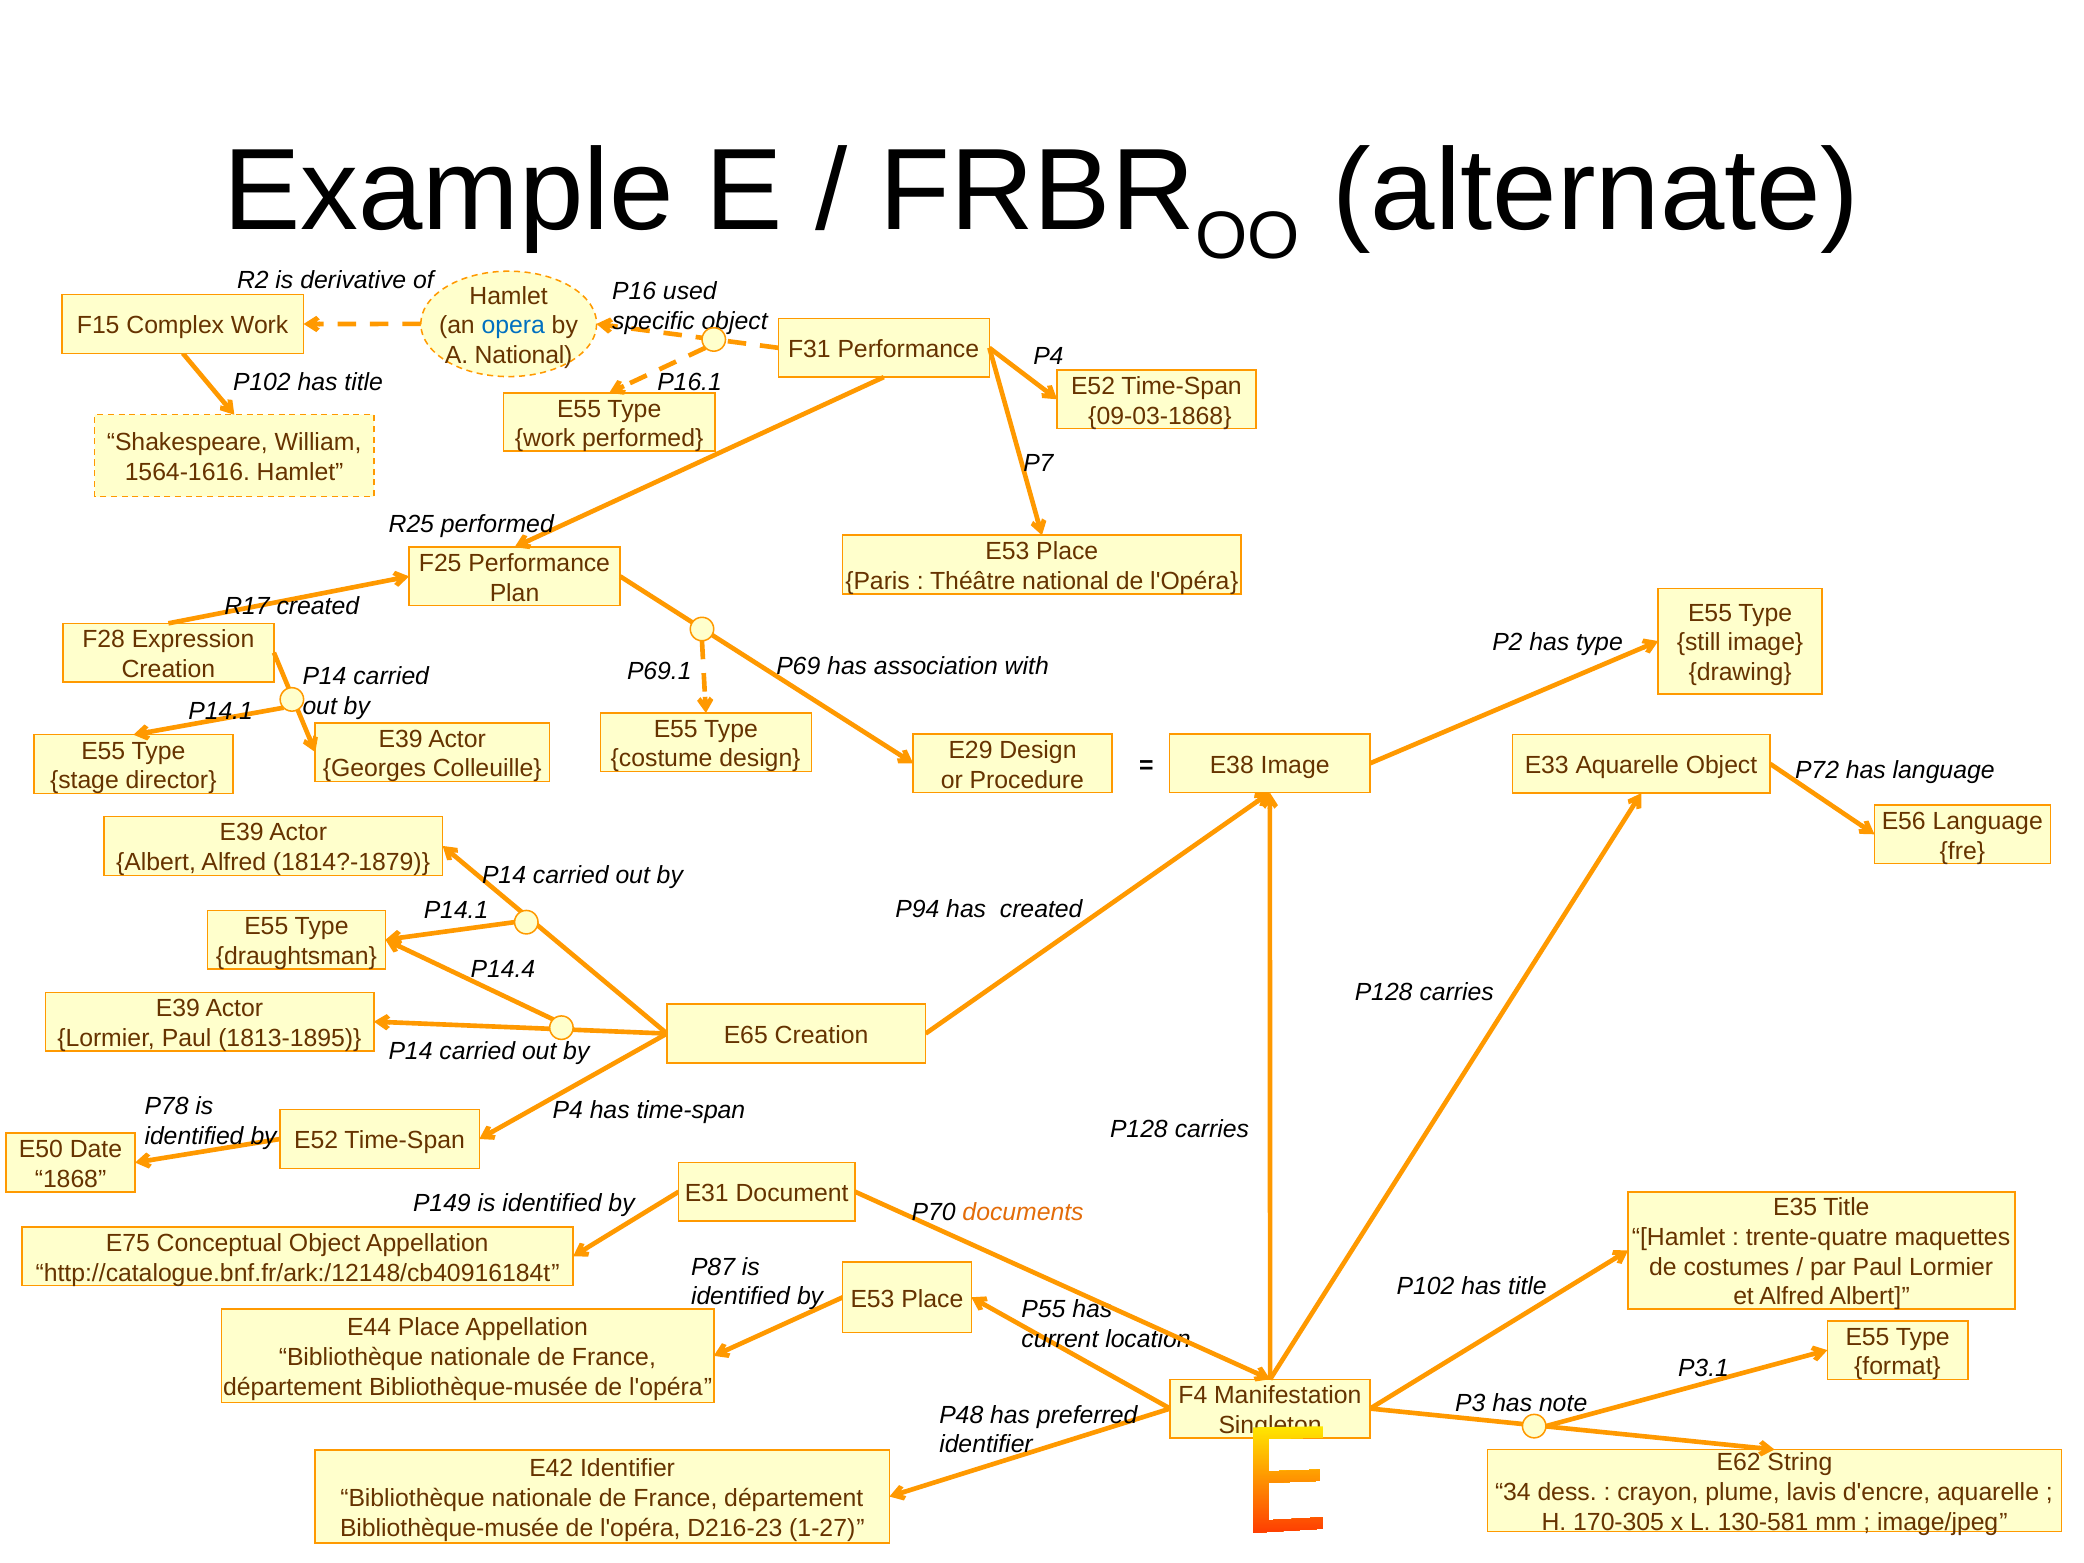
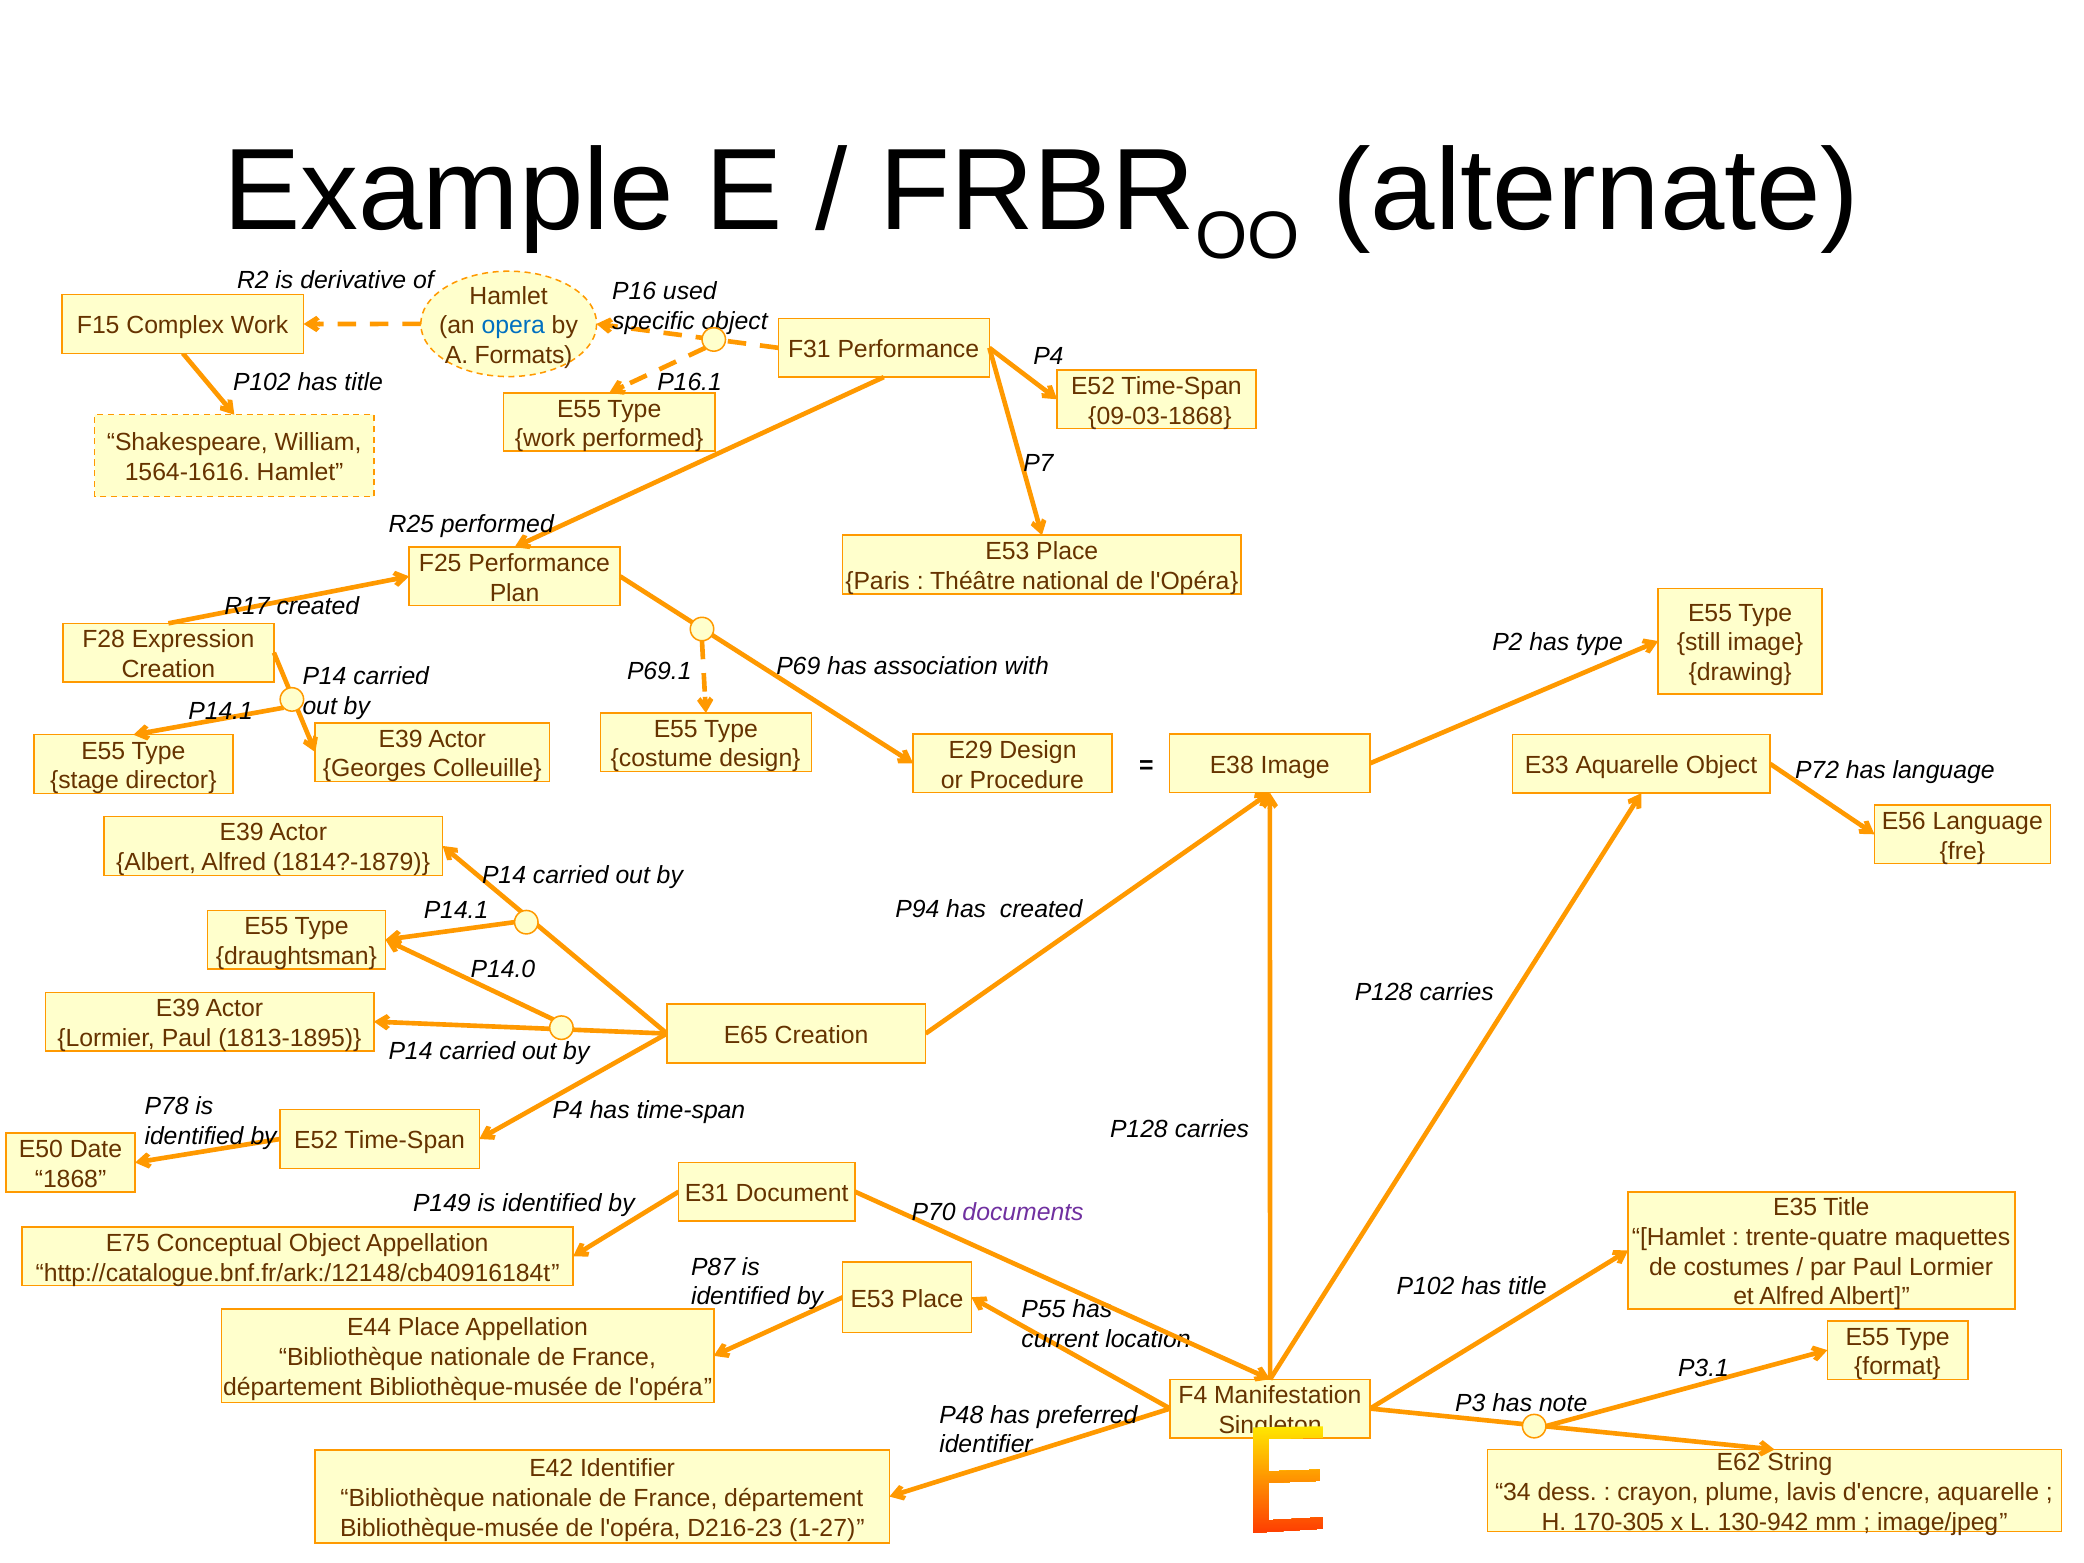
A National: National -> Formats
P14.4: P14.4 -> P14.0
documents colour: orange -> purple
130-581: 130-581 -> 130-942
